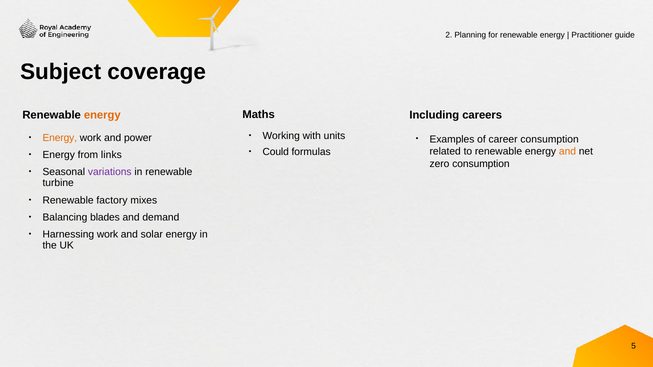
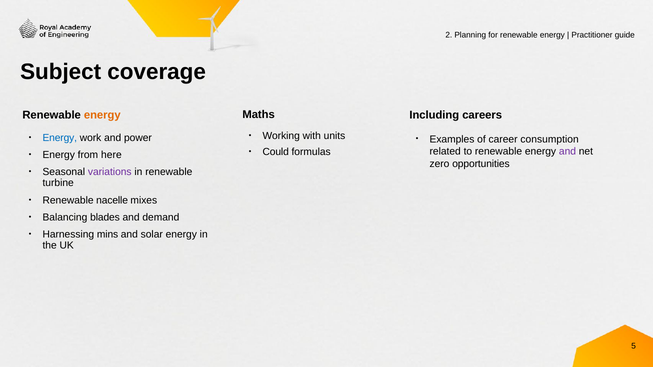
Energy at (60, 138) colour: orange -> blue
and at (567, 152) colour: orange -> purple
links: links -> here
zero consumption: consumption -> opportunities
factory: factory -> nacelle
Harnessing work: work -> mins
